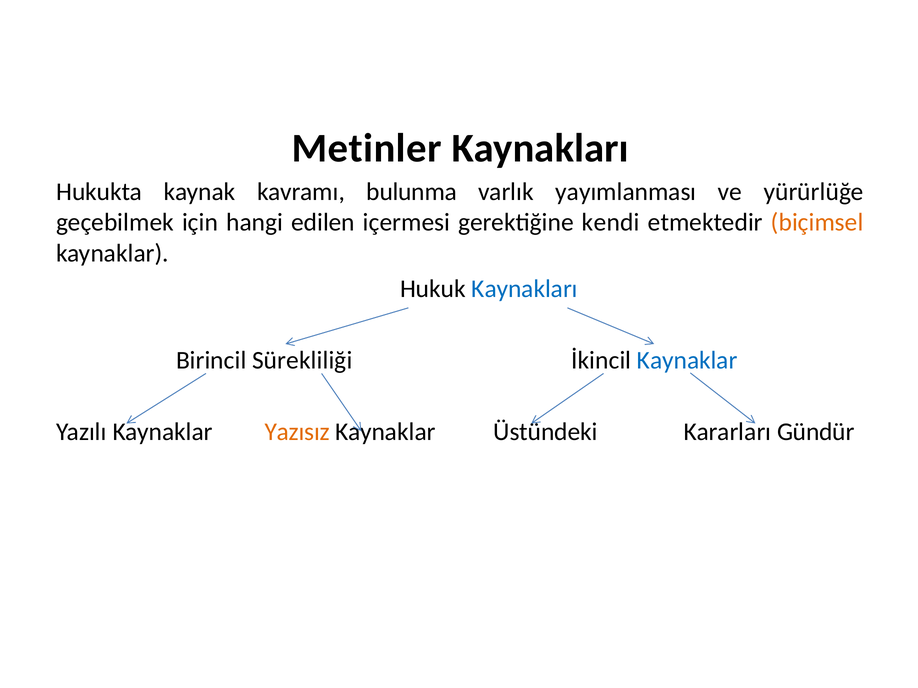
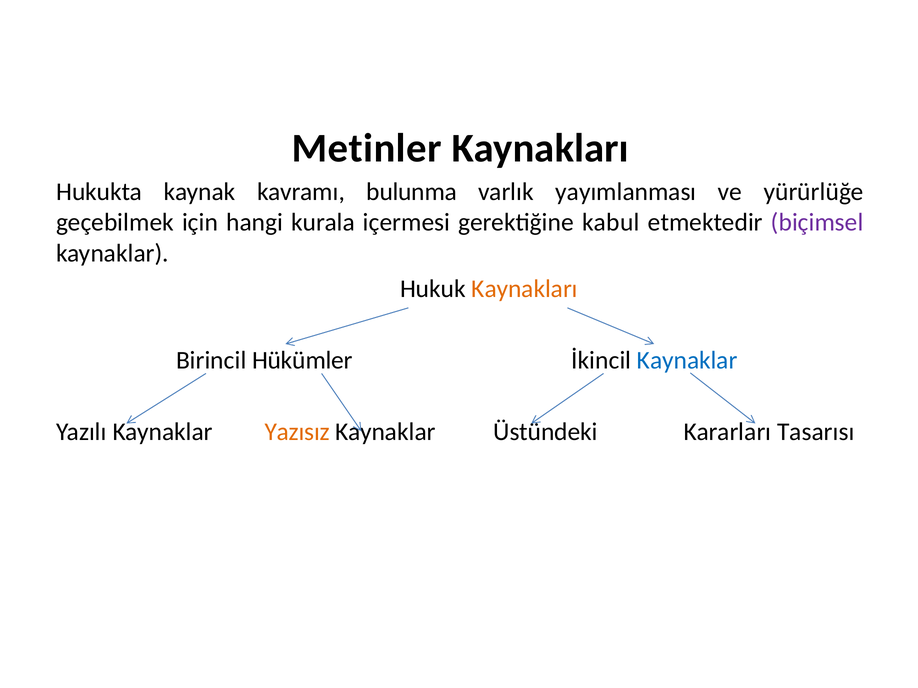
edilen: edilen -> kurala
kendi: kendi -> kabul
biçimsel colour: orange -> purple
Kaynakları at (525, 289) colour: blue -> orange
Sürekliliği: Sürekliliği -> Hükümler
Gündür: Gündür -> Tasarısı
